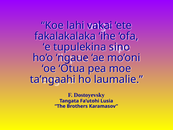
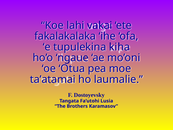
sino: sino -> kiha
ta’ngaahi: ta’ngaahi -> ta’atamai
